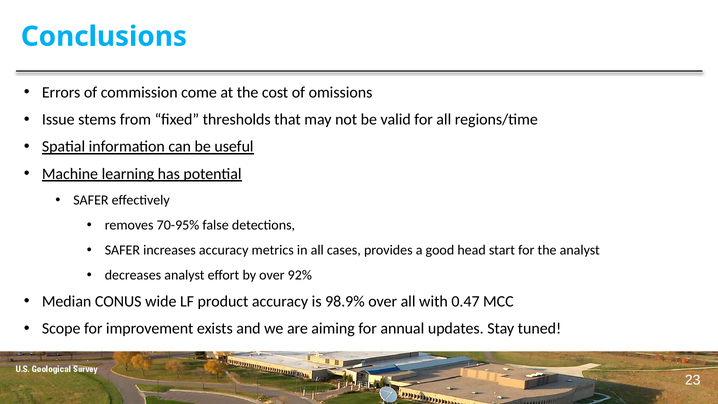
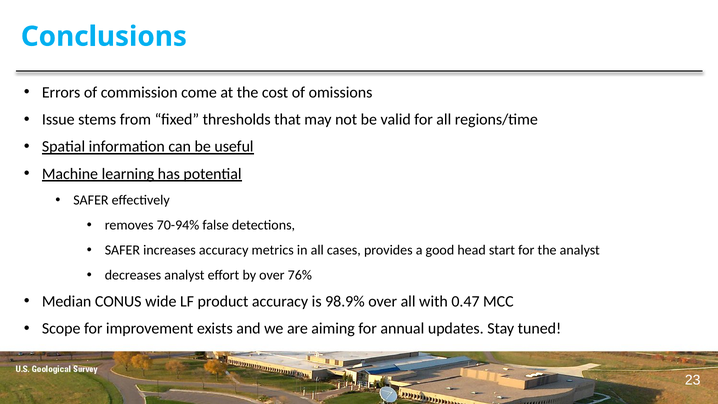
70-95%: 70-95% -> 70-94%
92%: 92% -> 76%
